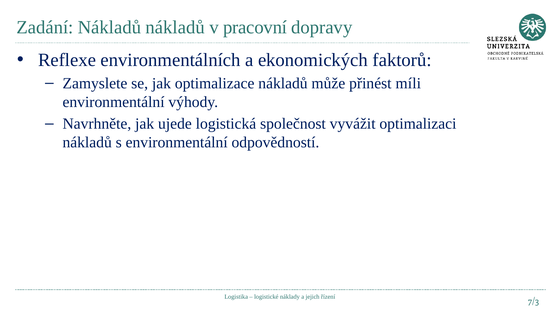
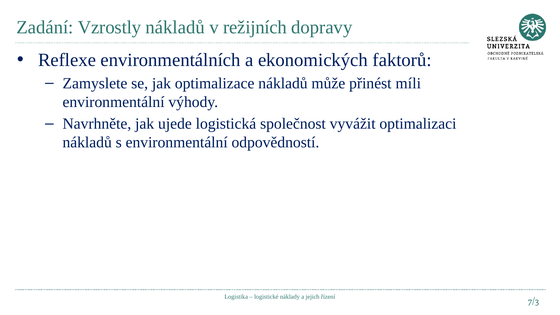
Zadání Nákladů: Nákladů -> Vzrostly
pracovní: pracovní -> režijních
